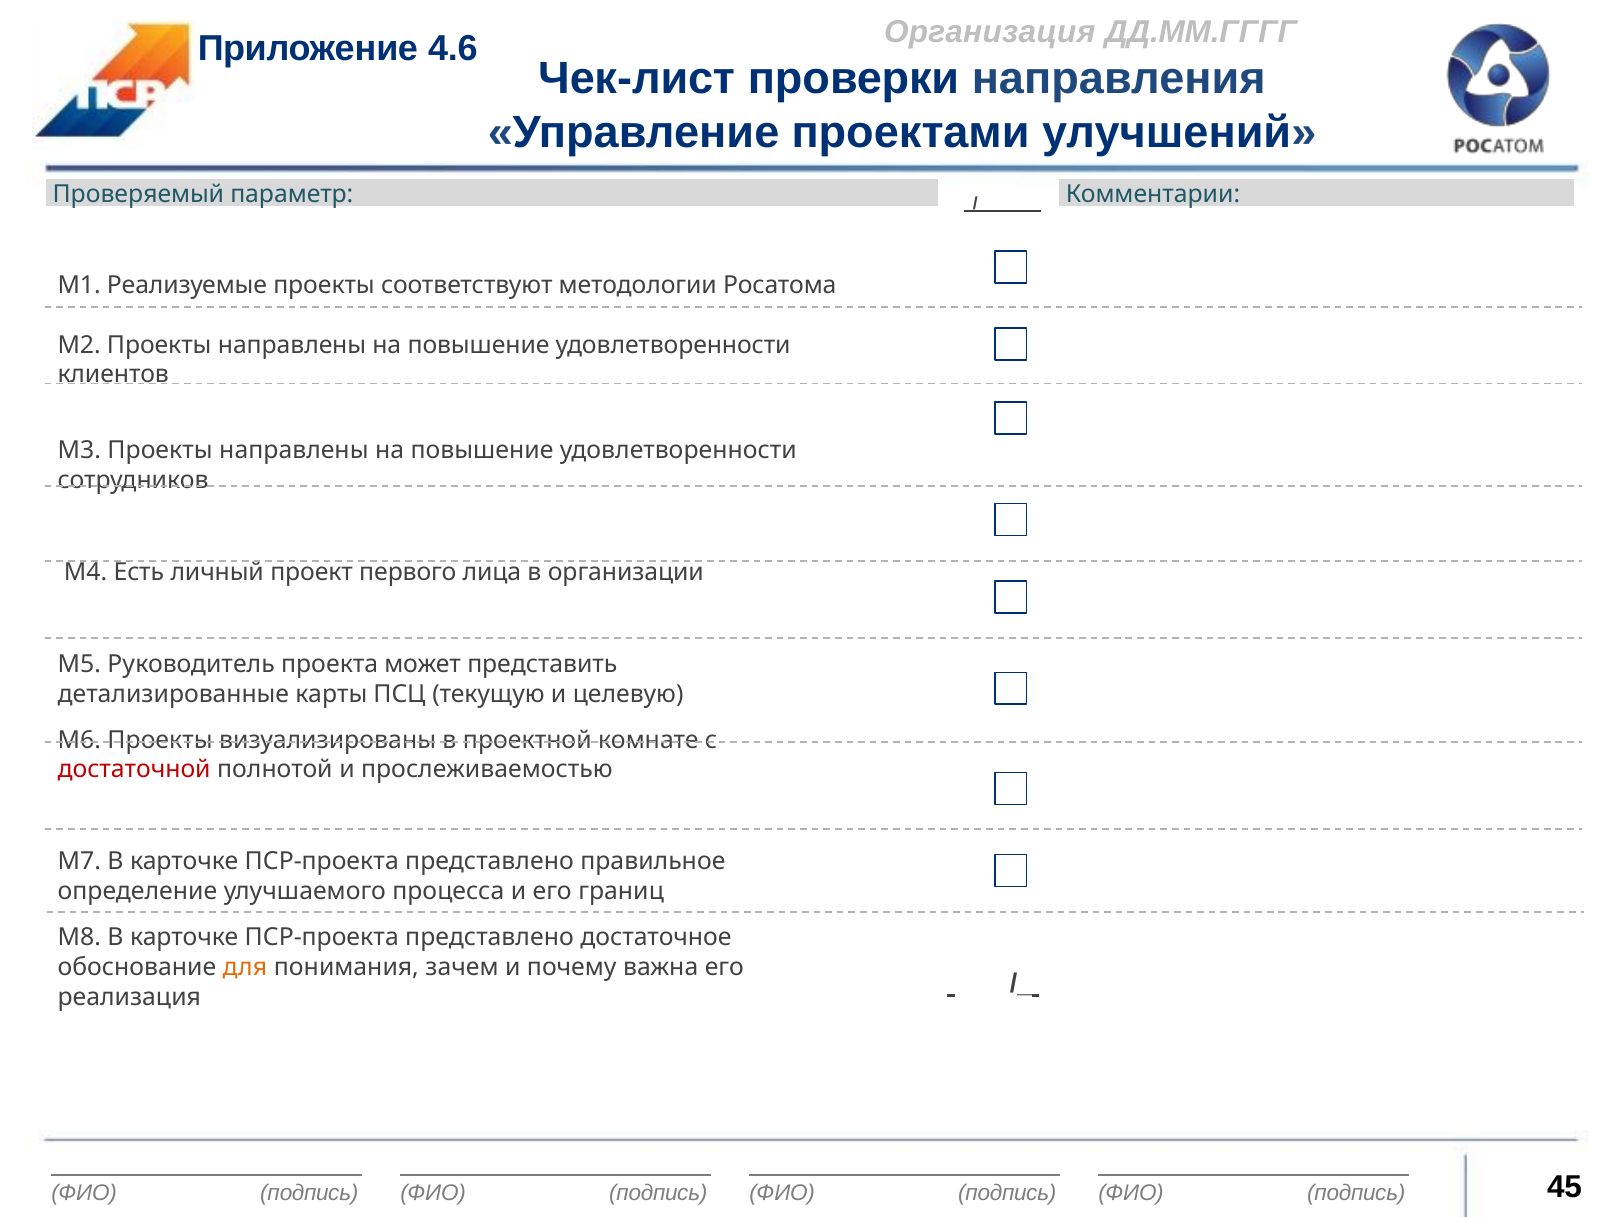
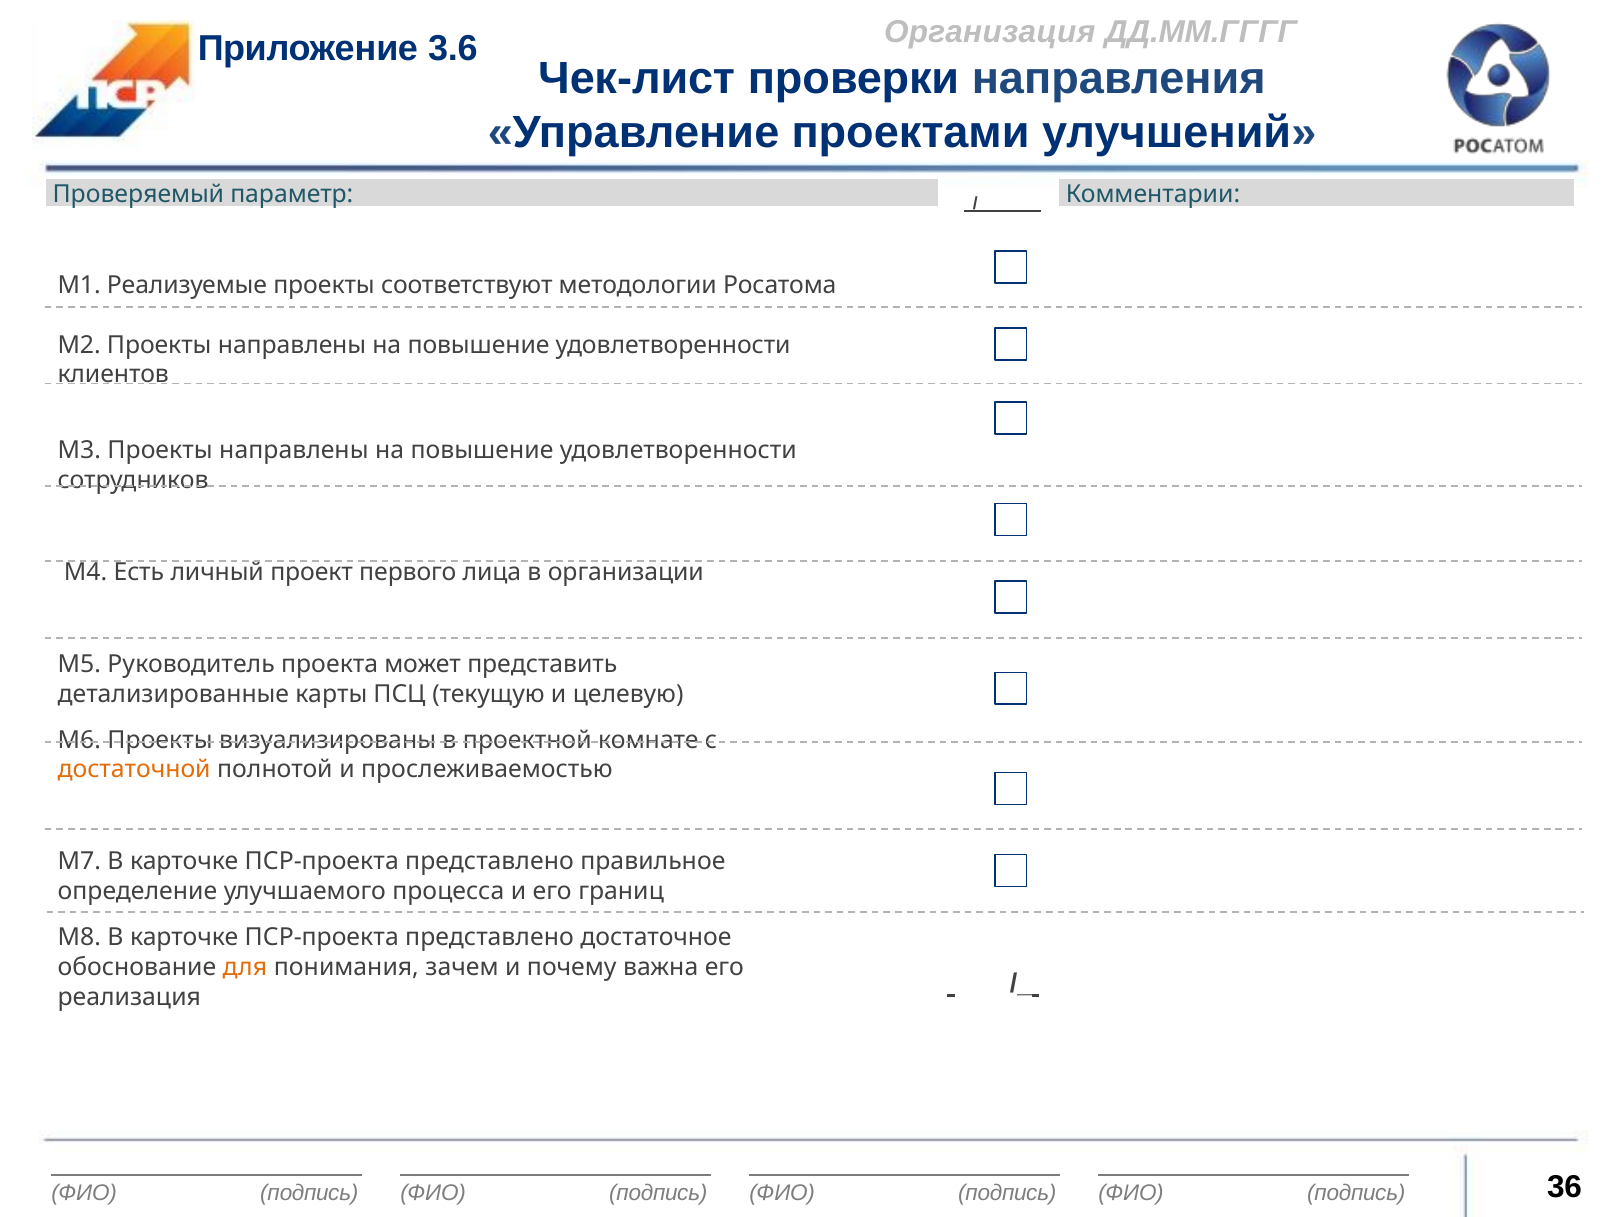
4.6: 4.6 -> 3.6
достаточной colour: red -> orange
45: 45 -> 36
